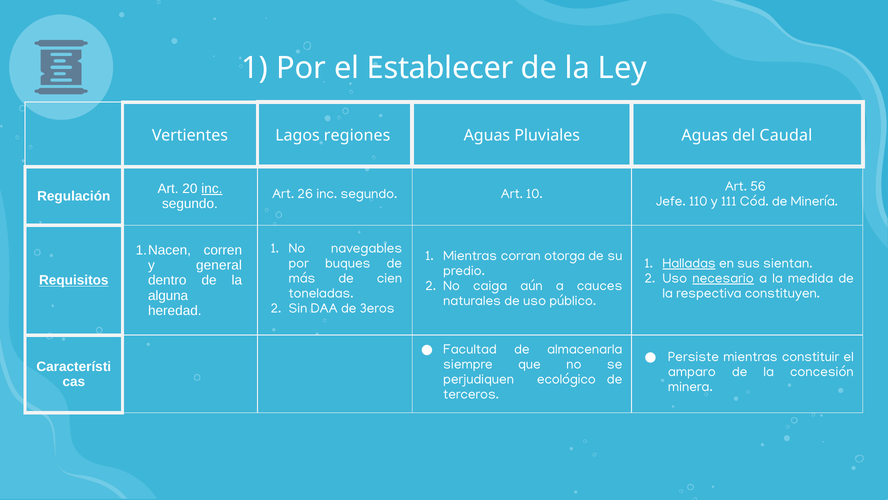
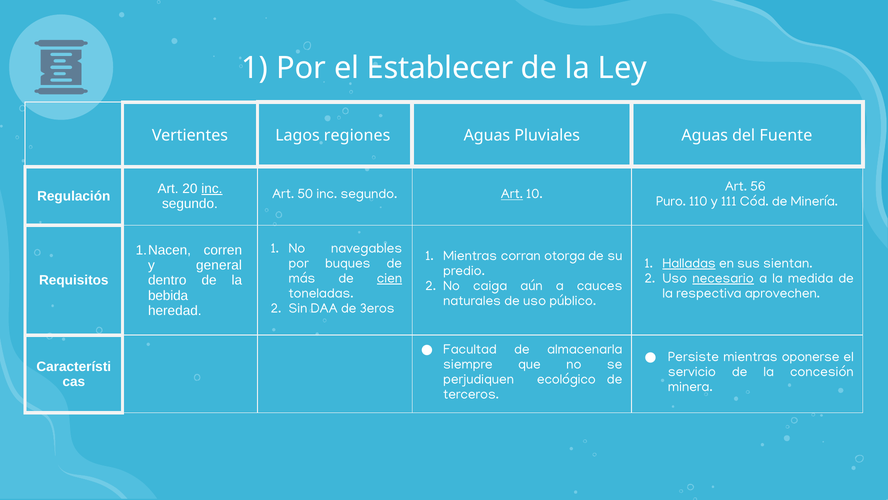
Caudal: Caudal -> Fuente
26: 26 -> 50
Art at (512, 194) underline: none -> present
Jefe: Jefe -> Puro
Requisitos underline: present -> none
cien underline: none -> present
alguna: alguna -> bebida
constituyen: constituyen -> aprovechen
constituir: constituir -> oponerse
amparo: amparo -> servicio
